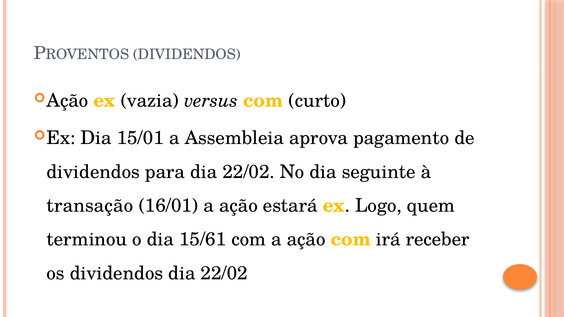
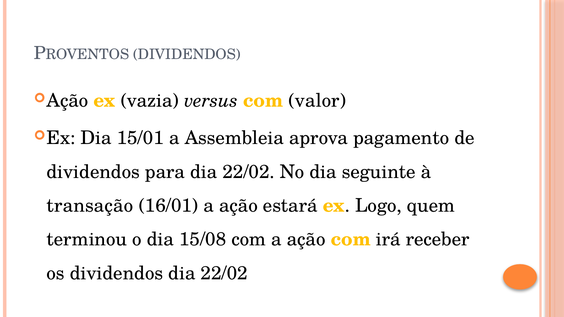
curto: curto -> valor
15/61: 15/61 -> 15/08
